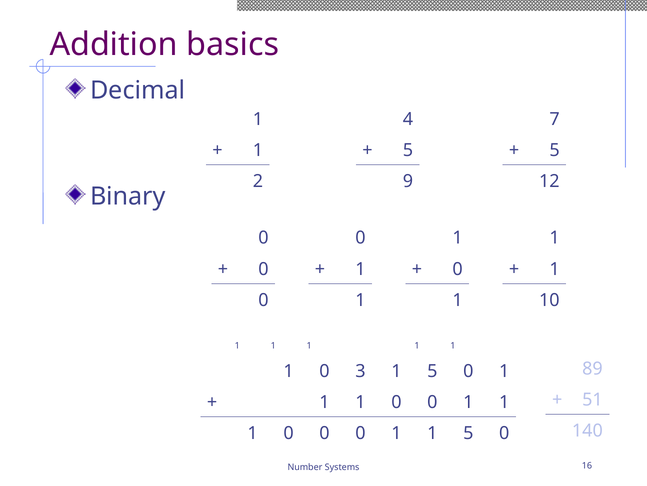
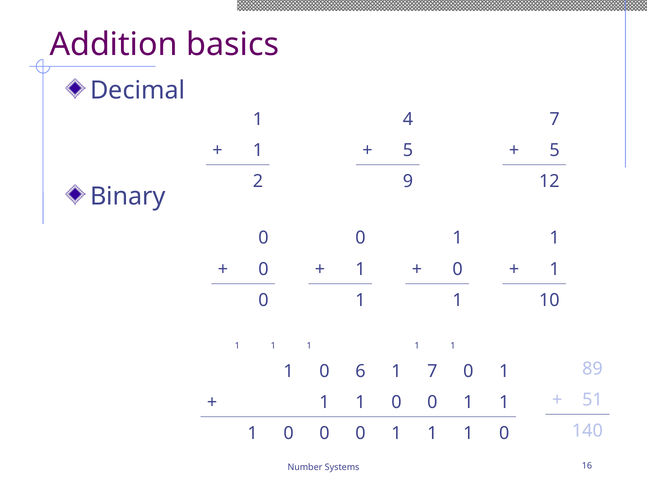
3: 3 -> 6
5 at (432, 371): 5 -> 7
5 at (468, 433): 5 -> 1
